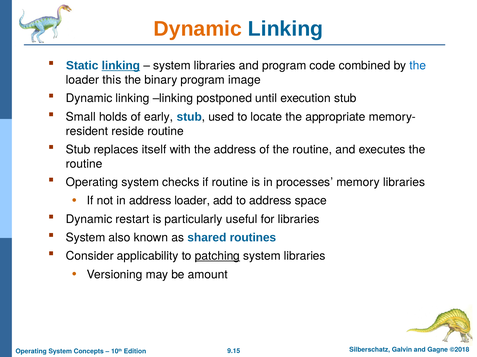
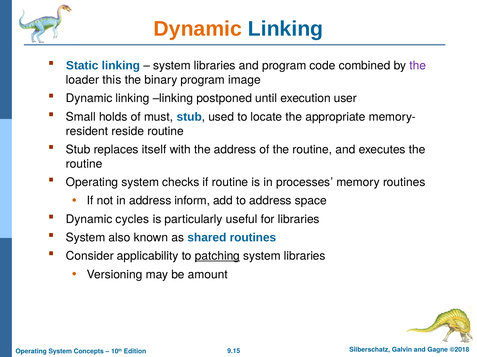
linking at (121, 66) underline: present -> none
the at (418, 66) colour: blue -> purple
execution stub: stub -> user
early: early -> must
memory libraries: libraries -> routines
address loader: loader -> inform
restart: restart -> cycles
